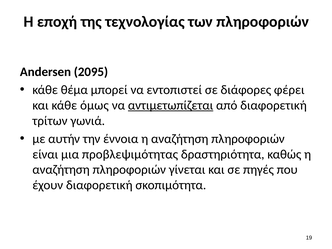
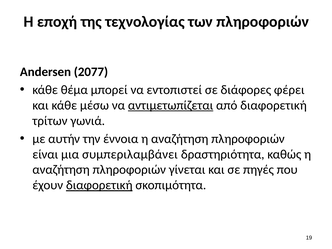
2095: 2095 -> 2077
όμως: όμως -> μέσω
προβλεψιμότητας: προβλεψιμότητας -> συμπεριλαμβάνει
διαφορετική at (99, 185) underline: none -> present
